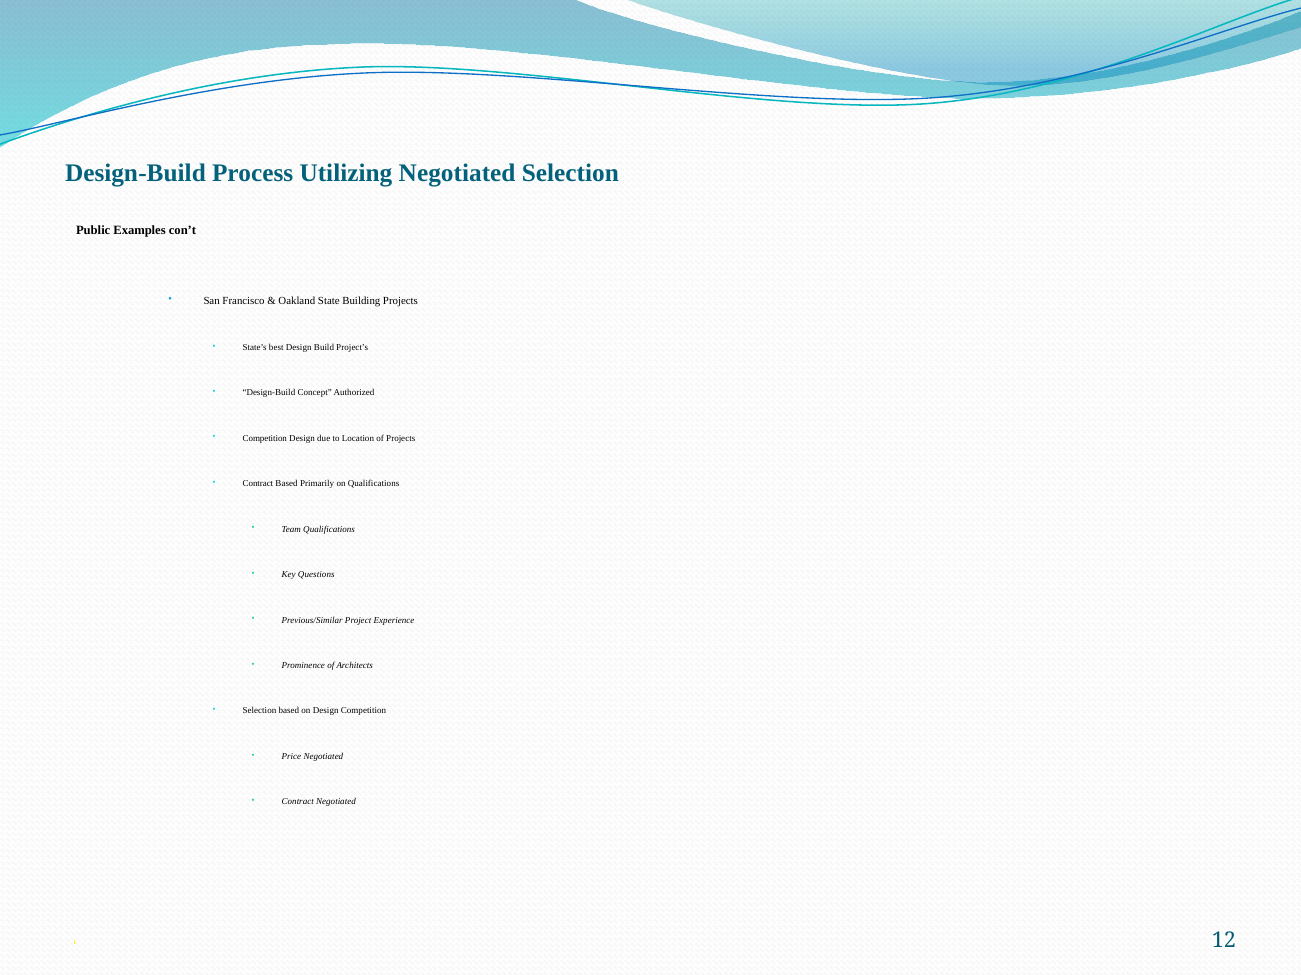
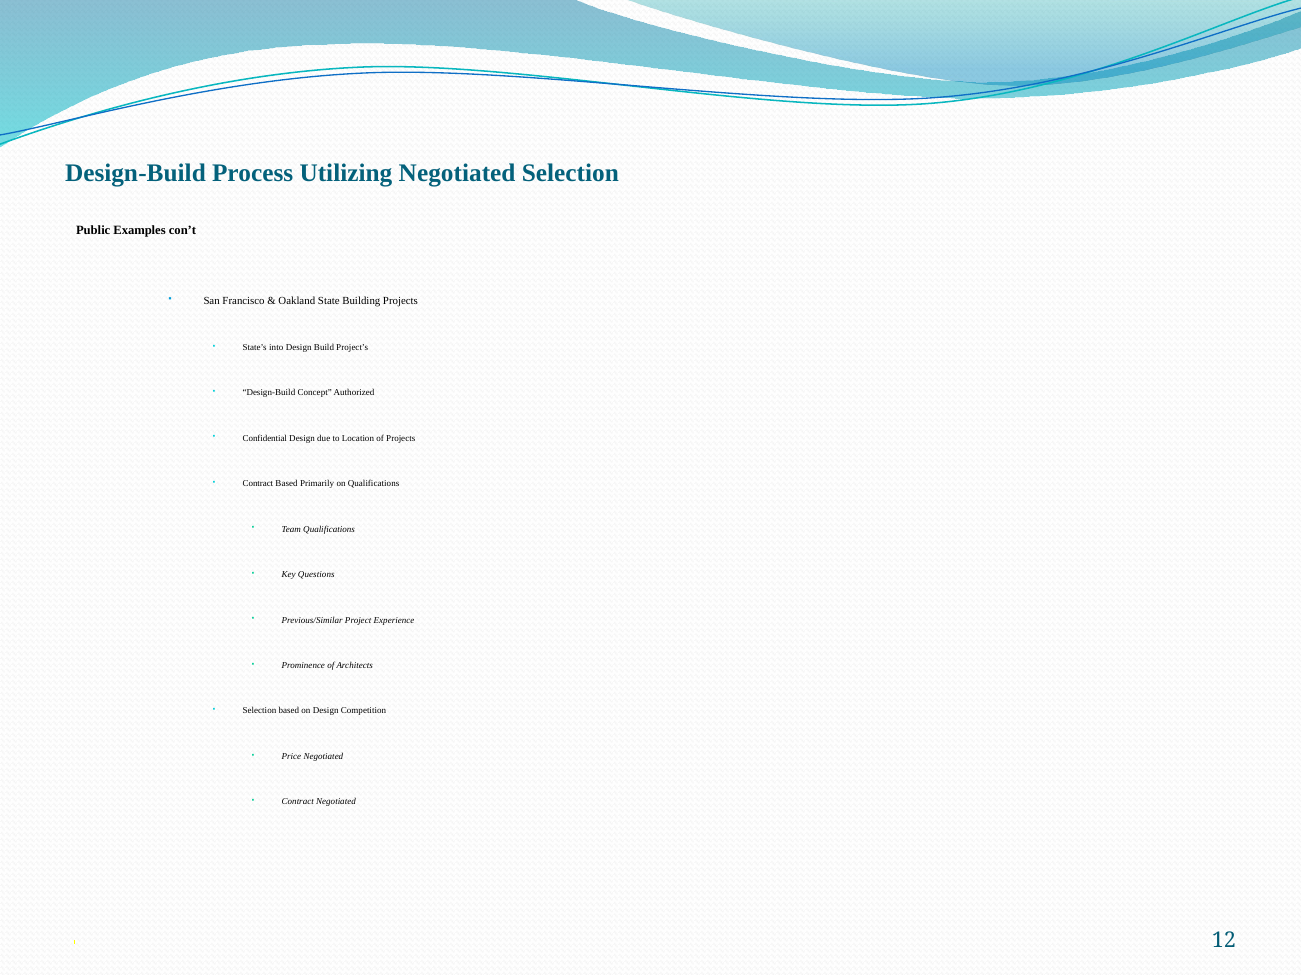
best: best -> into
Competition at (265, 439): Competition -> Confidential
